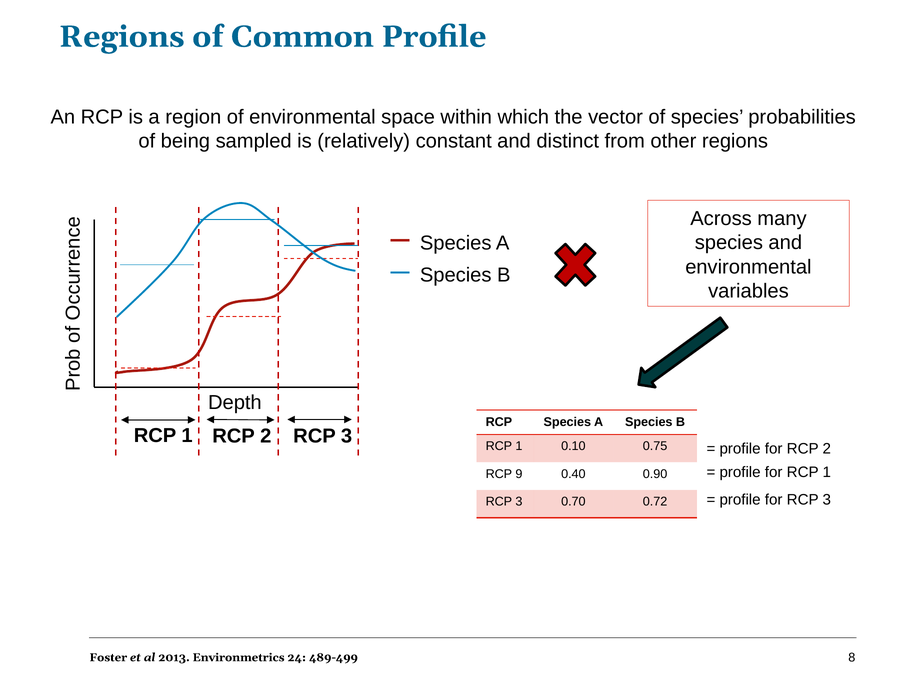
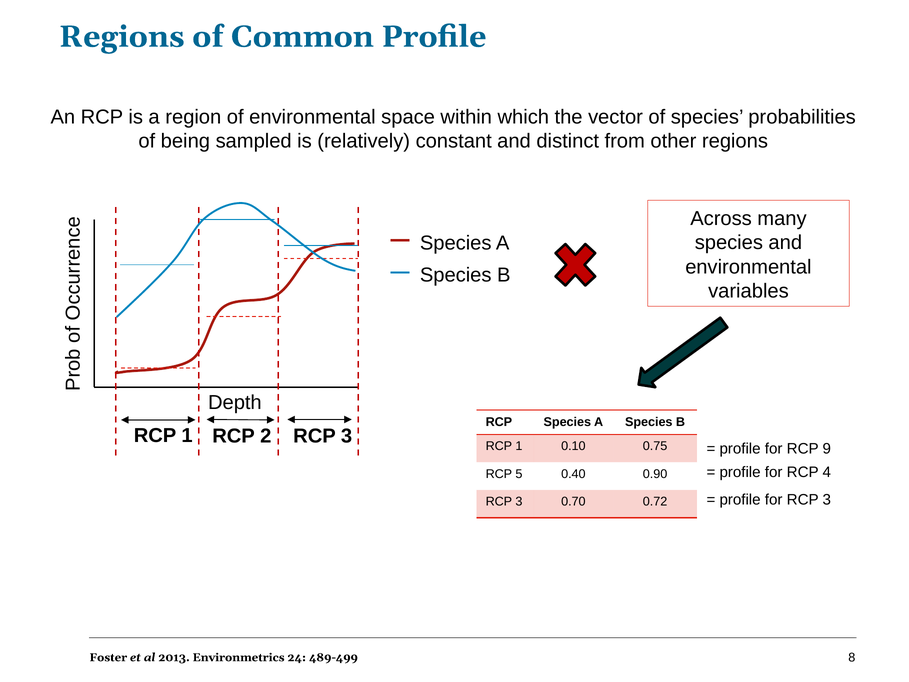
for RCP 2: 2 -> 9
for RCP 1: 1 -> 4
9: 9 -> 5
